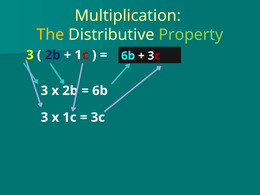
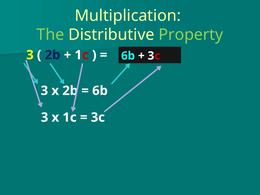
The colour: yellow -> light green
